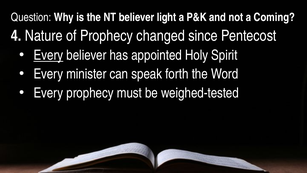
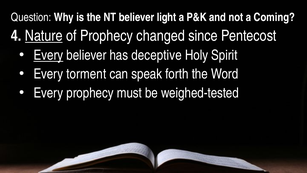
Nature underline: none -> present
appointed: appointed -> deceptive
minister: minister -> torment
